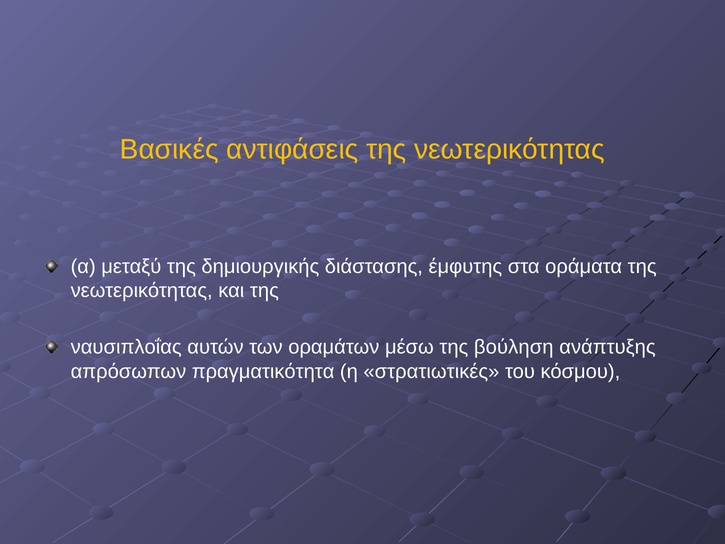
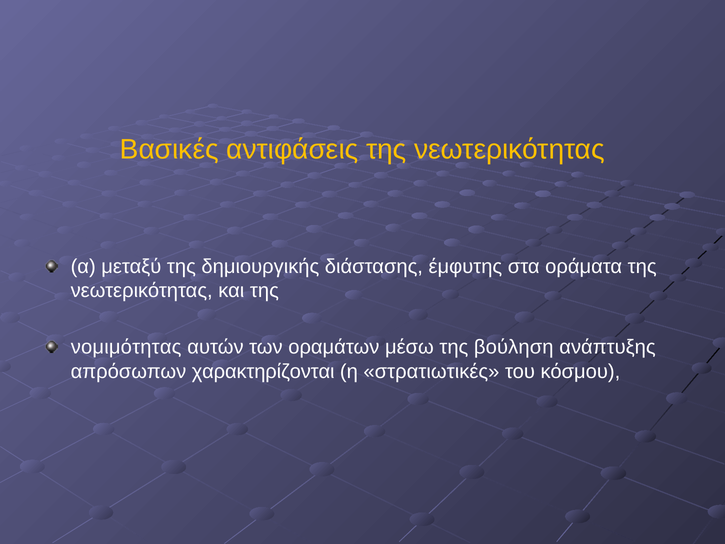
ναυσιπλοΐας: ναυσιπλοΐας -> νομιμότητας
πραγματικότητα: πραγματικότητα -> χαρακτηρίζονται
